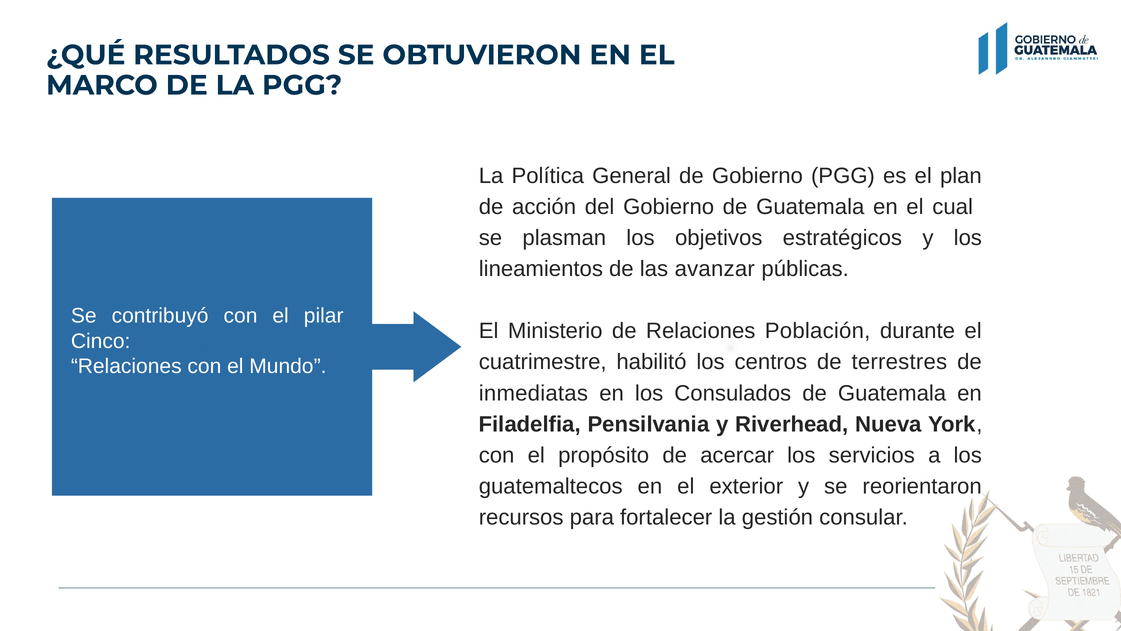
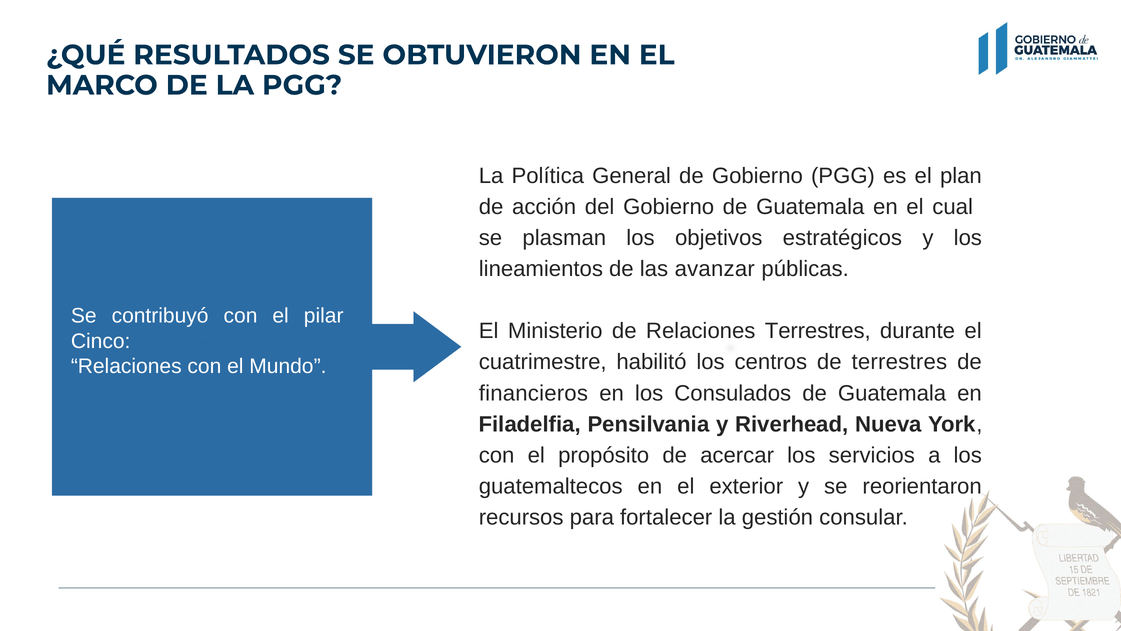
Relaciones Población: Población -> Terrestres
inmediatas: inmediatas -> financieros
